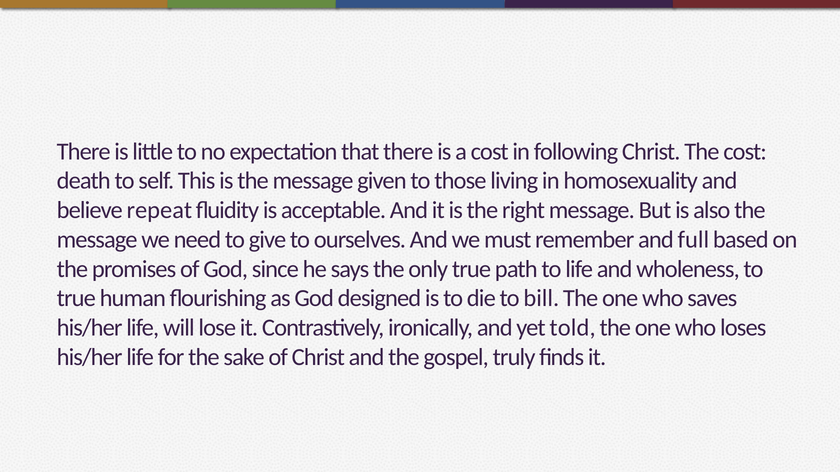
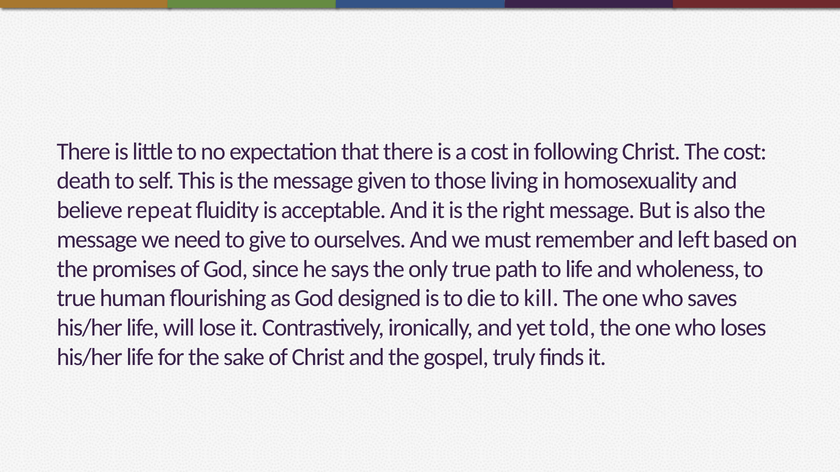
full: full -> left
bill: bill -> kill
